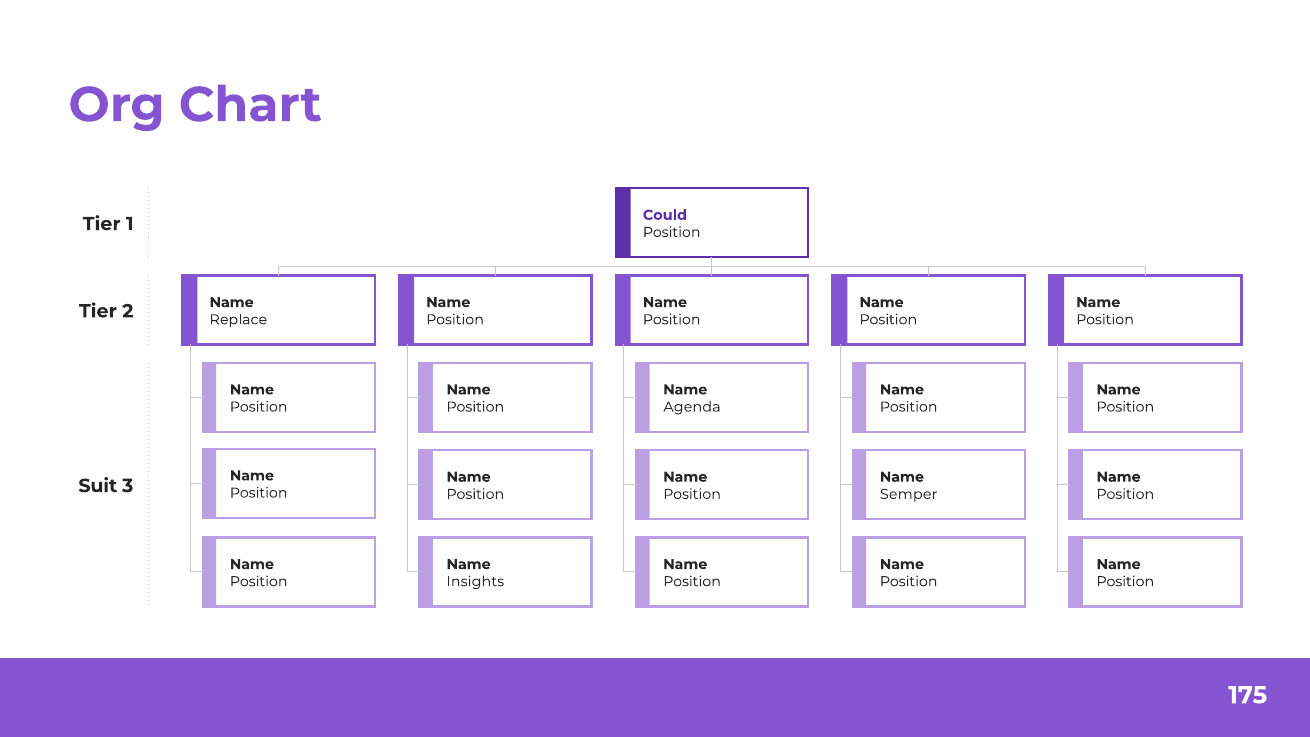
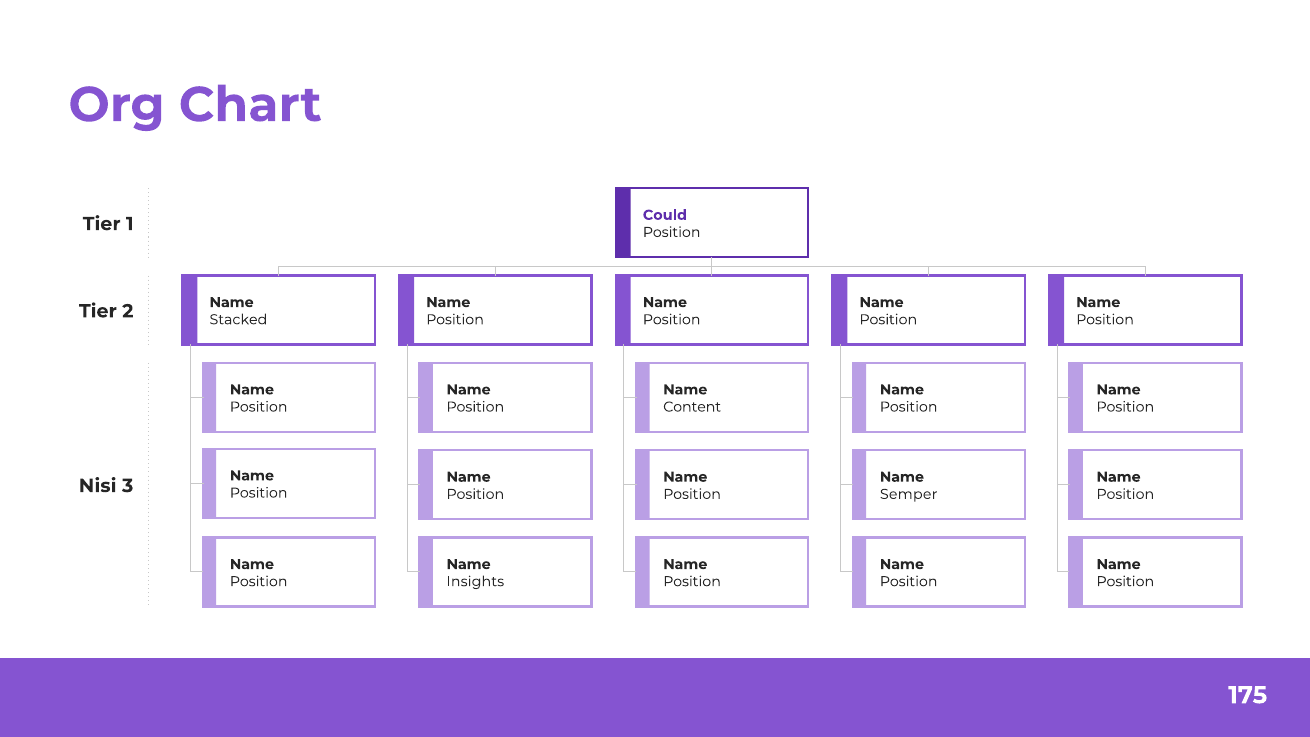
Replace: Replace -> Stacked
Agenda: Agenda -> Content
Suit: Suit -> Nisi
